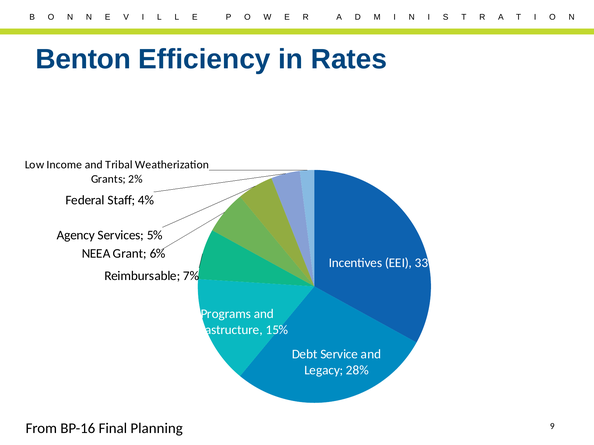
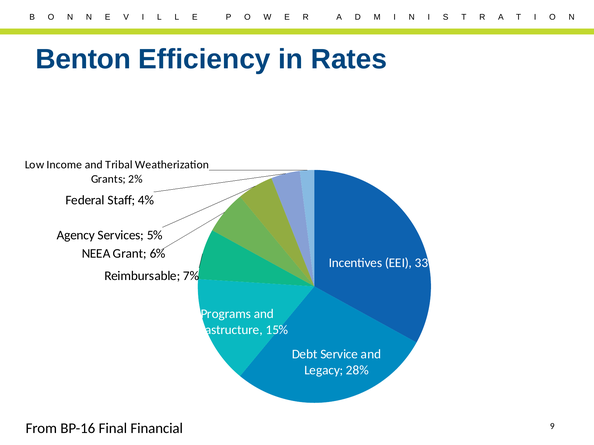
Planning: Planning -> Financial
